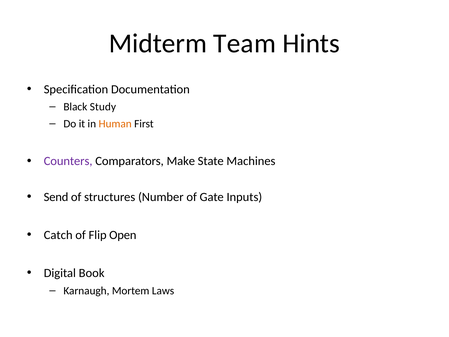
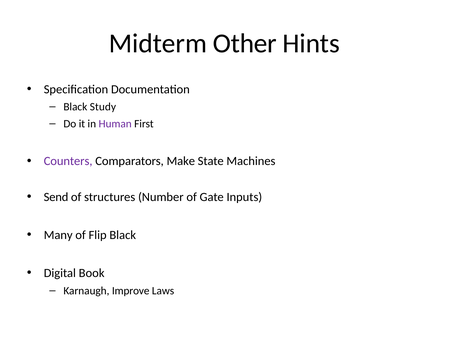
Team: Team -> Other
Human colour: orange -> purple
Catch: Catch -> Many
Flip Open: Open -> Black
Mortem: Mortem -> Improve
